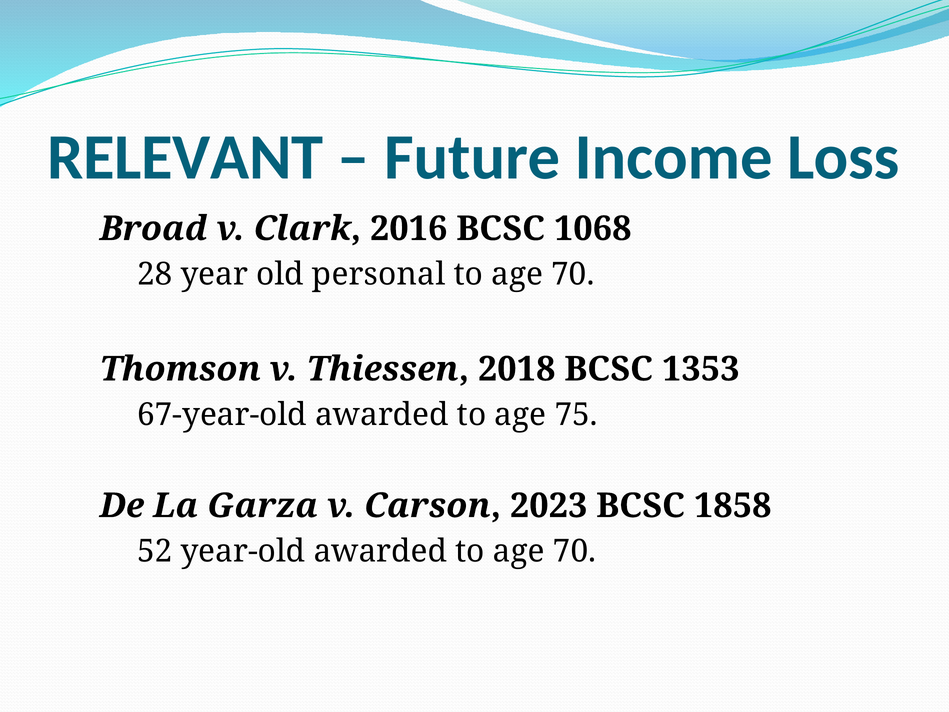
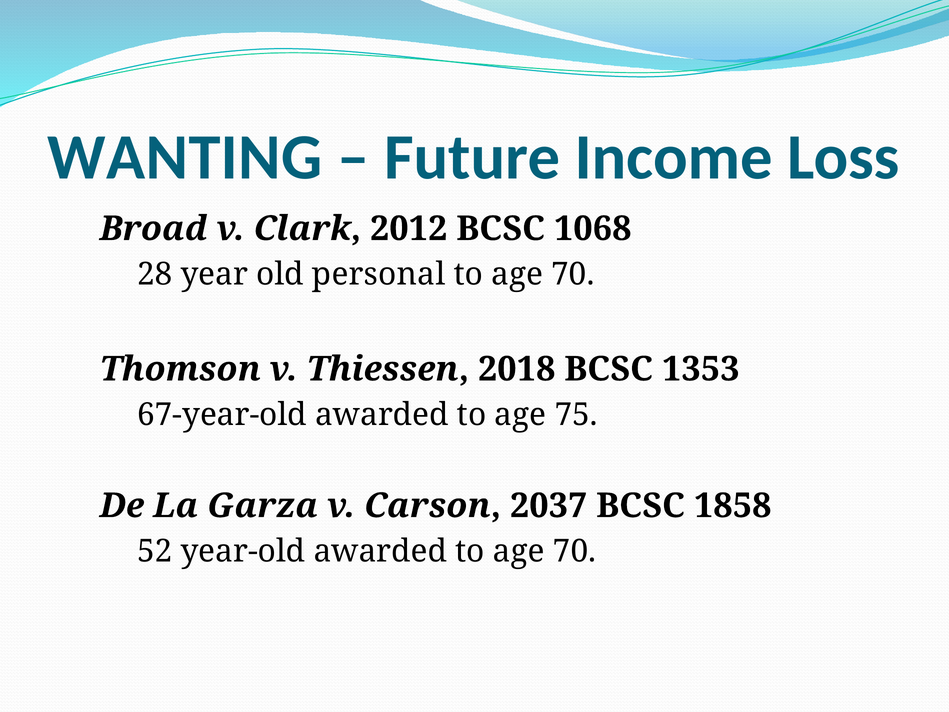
RELEVANT: RELEVANT -> WANTING
2016: 2016 -> 2012
2023: 2023 -> 2037
